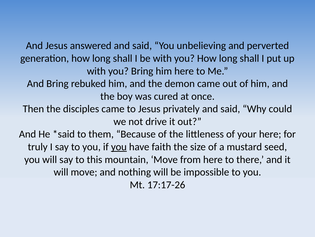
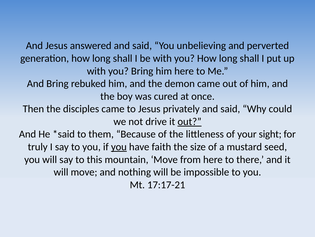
out at (190, 121) underline: none -> present
your here: here -> sight
17:17-26: 17:17-26 -> 17:17-21
